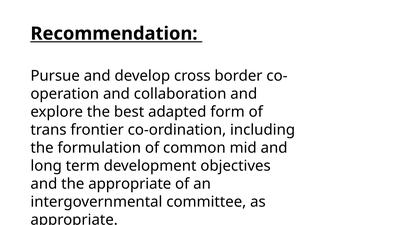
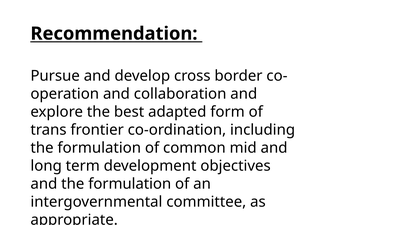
and the appropriate: appropriate -> formulation
